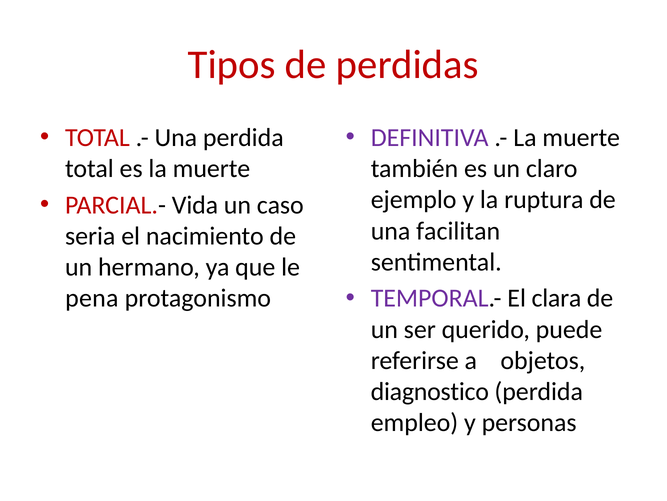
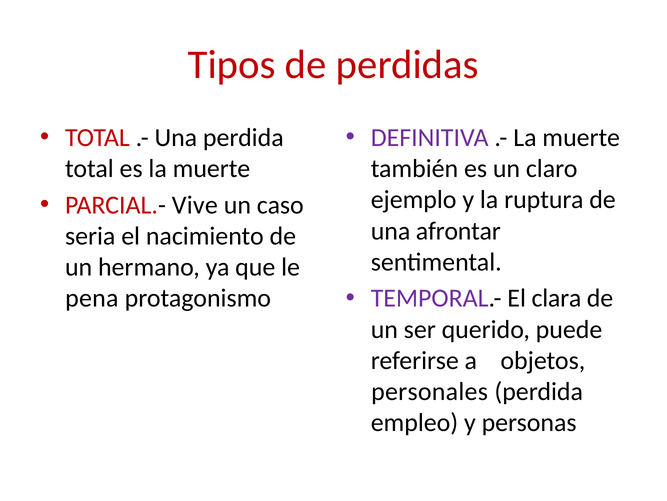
Vida: Vida -> Vive
facilitan: facilitan -> afrontar
diagnostico: diagnostico -> personales
